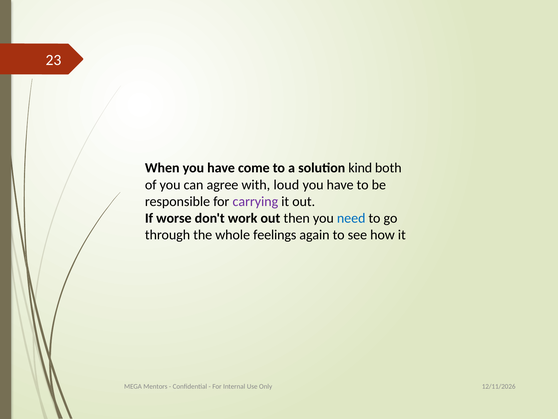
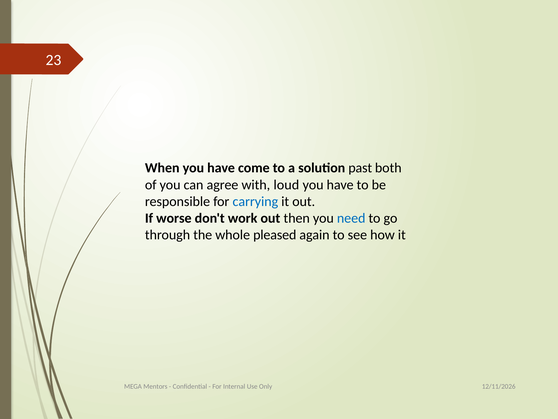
kind: kind -> past
carrying colour: purple -> blue
feelings: feelings -> pleased
